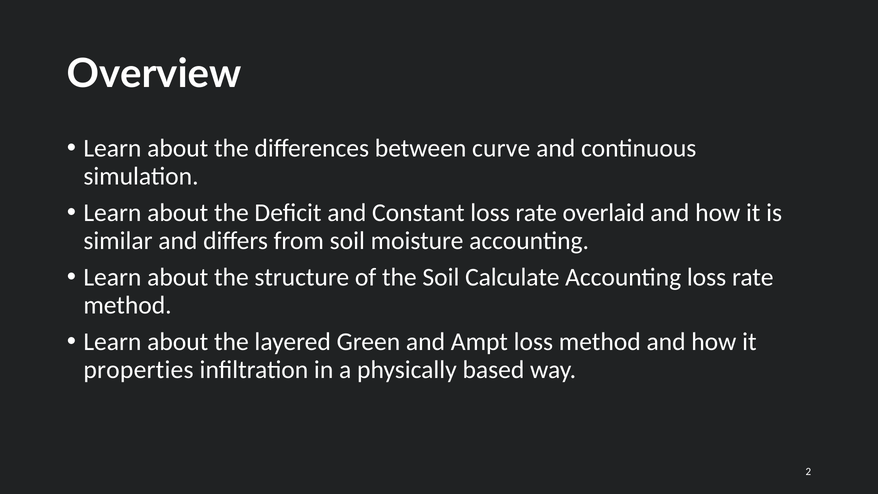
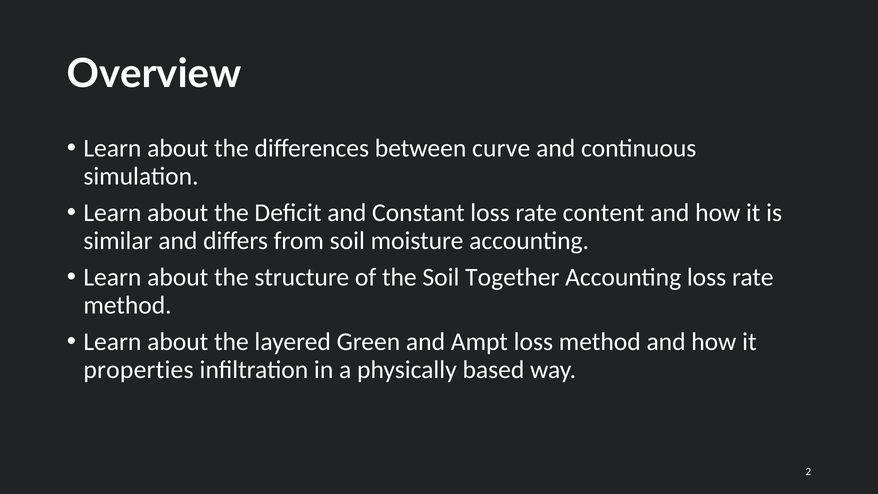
overlaid: overlaid -> content
Calculate: Calculate -> Together
